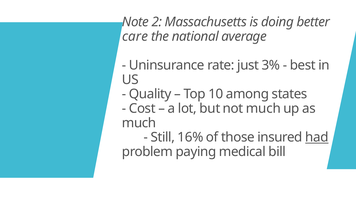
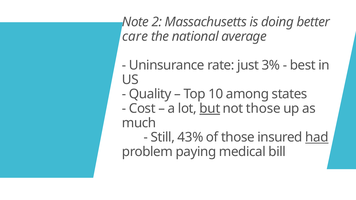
but underline: none -> present
not much: much -> those
16%: 16% -> 43%
